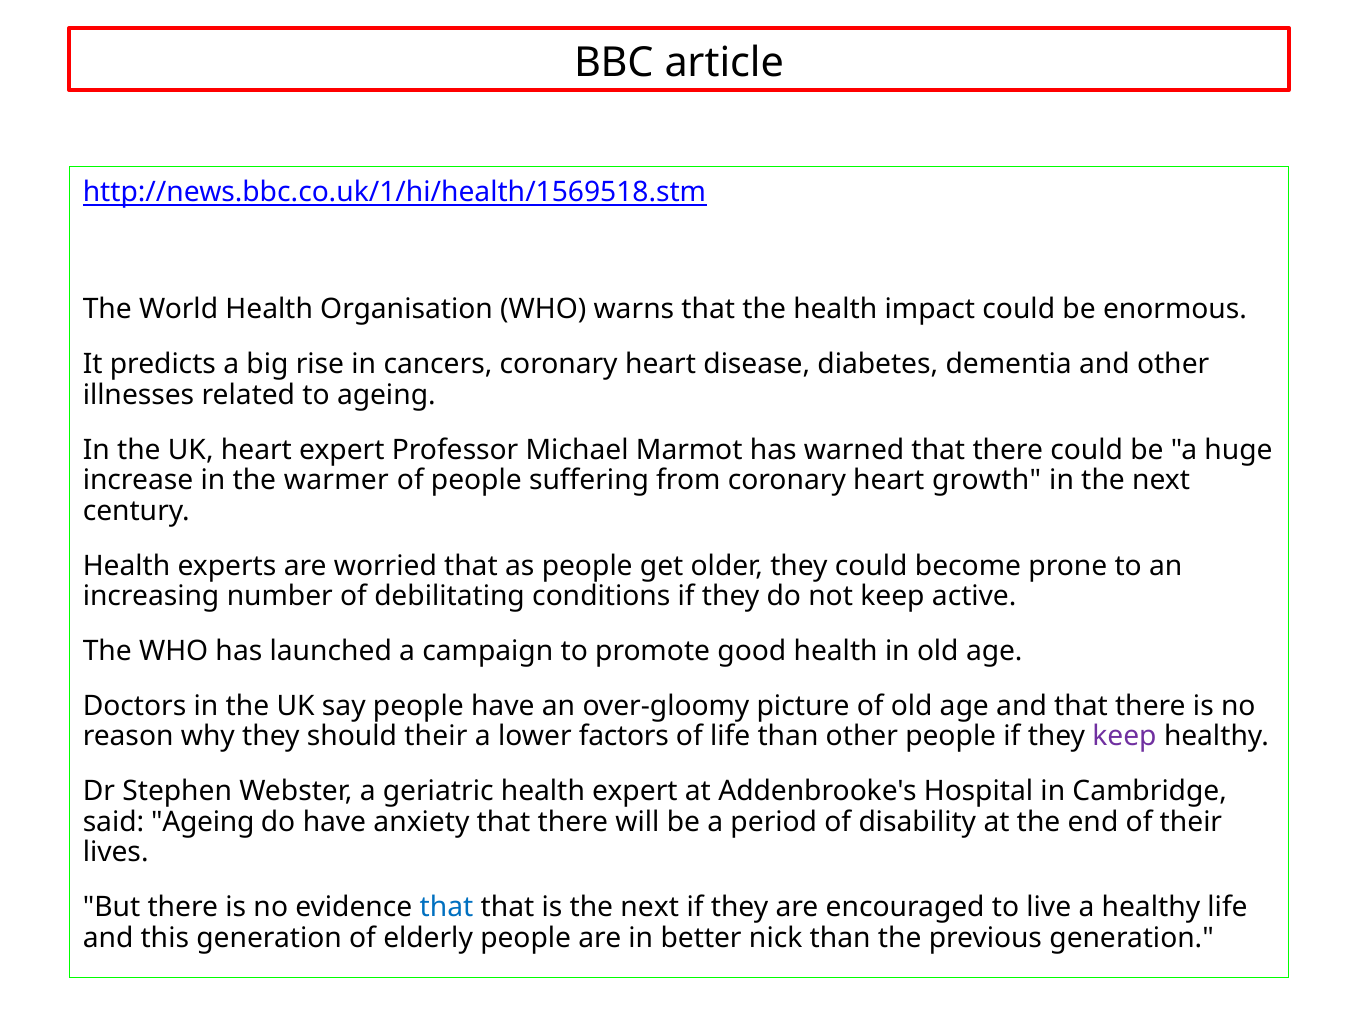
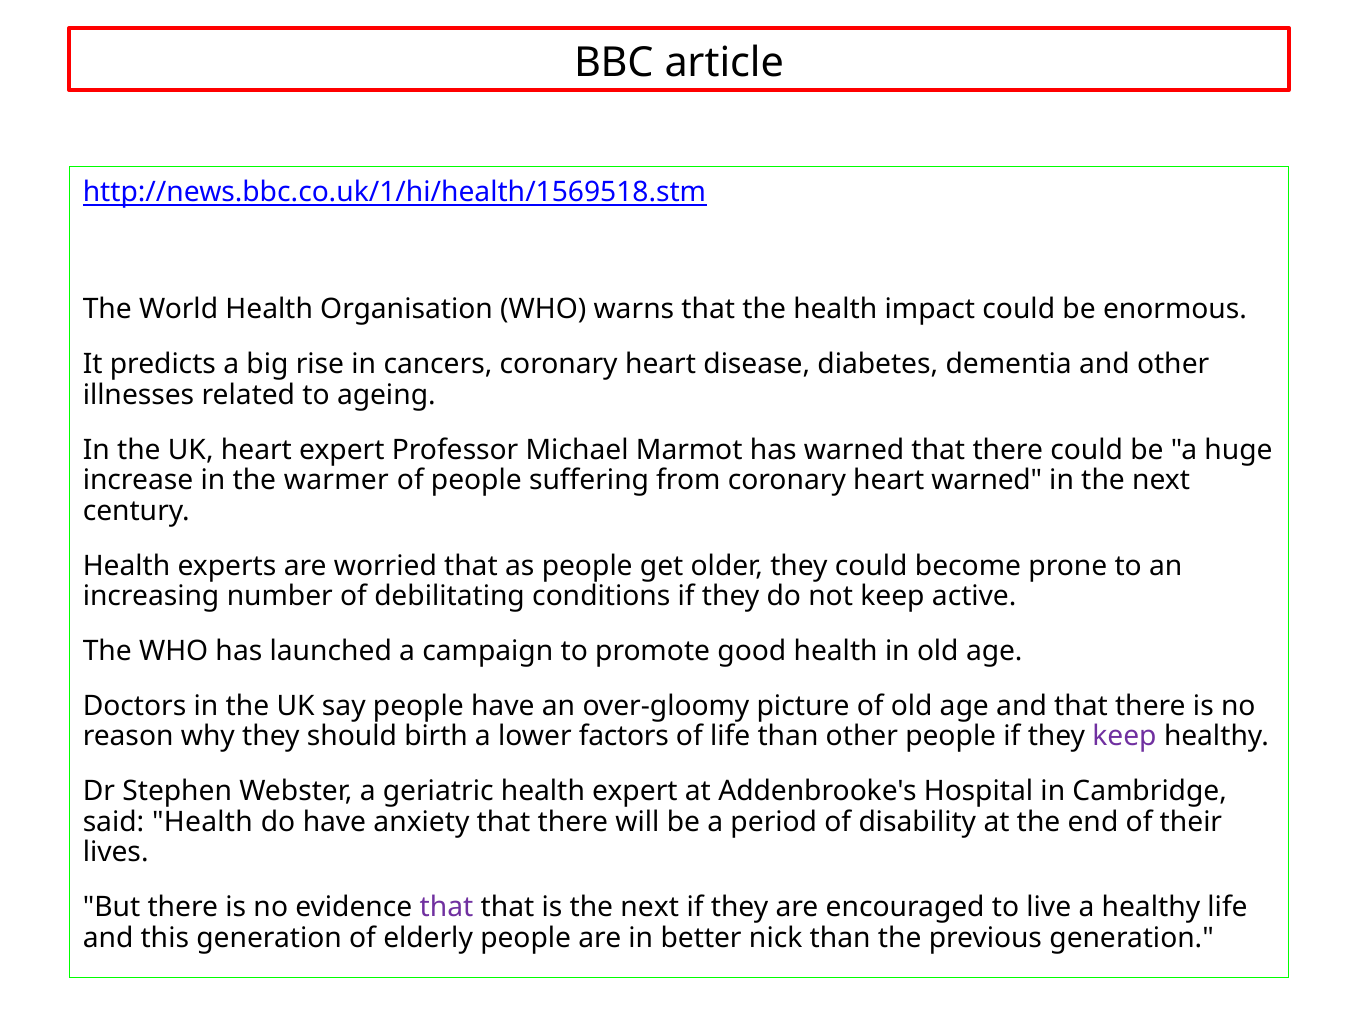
heart growth: growth -> warned
should their: their -> birth
said Ageing: Ageing -> Health
that at (447, 908) colour: blue -> purple
